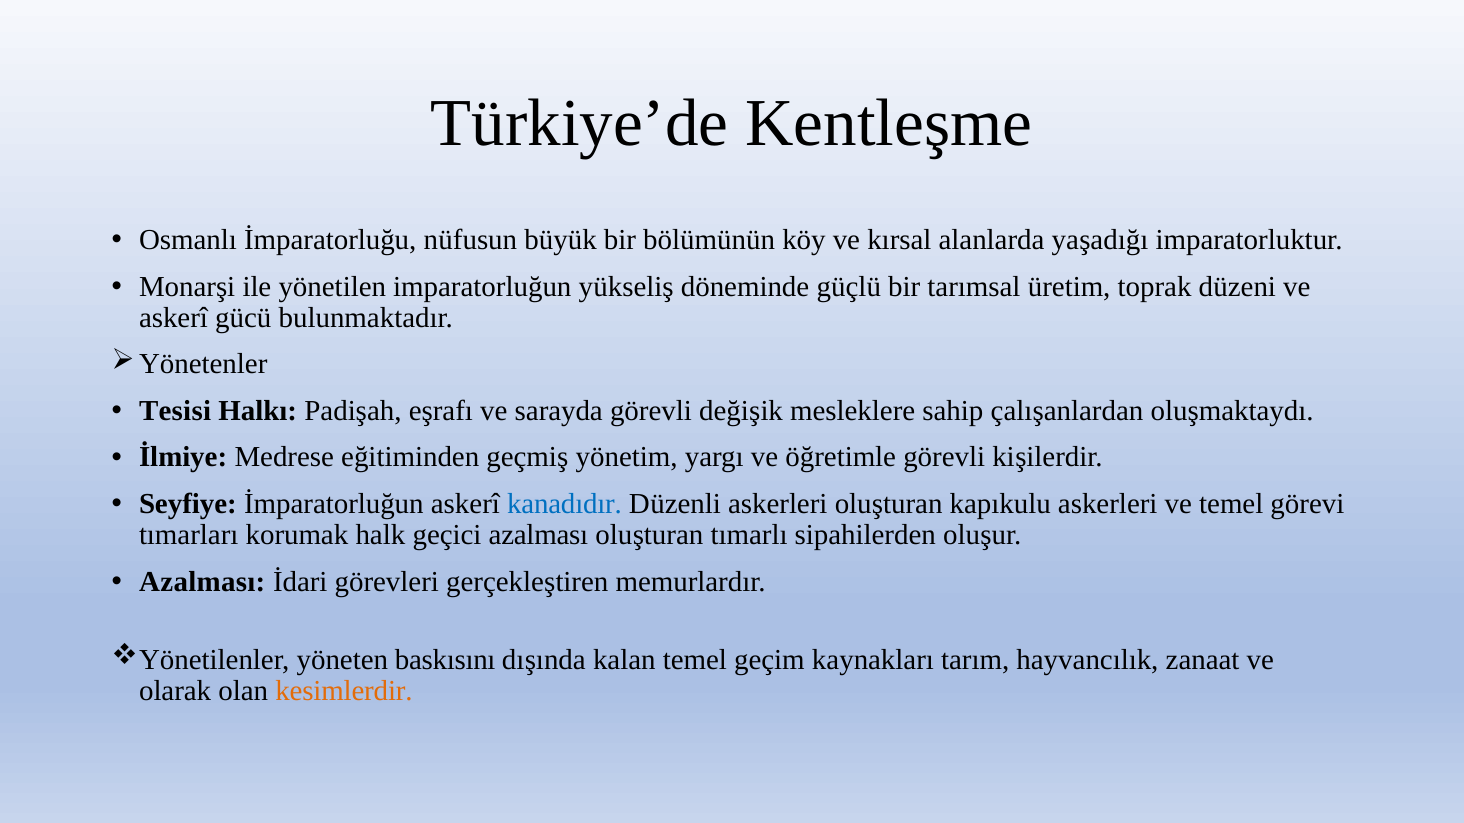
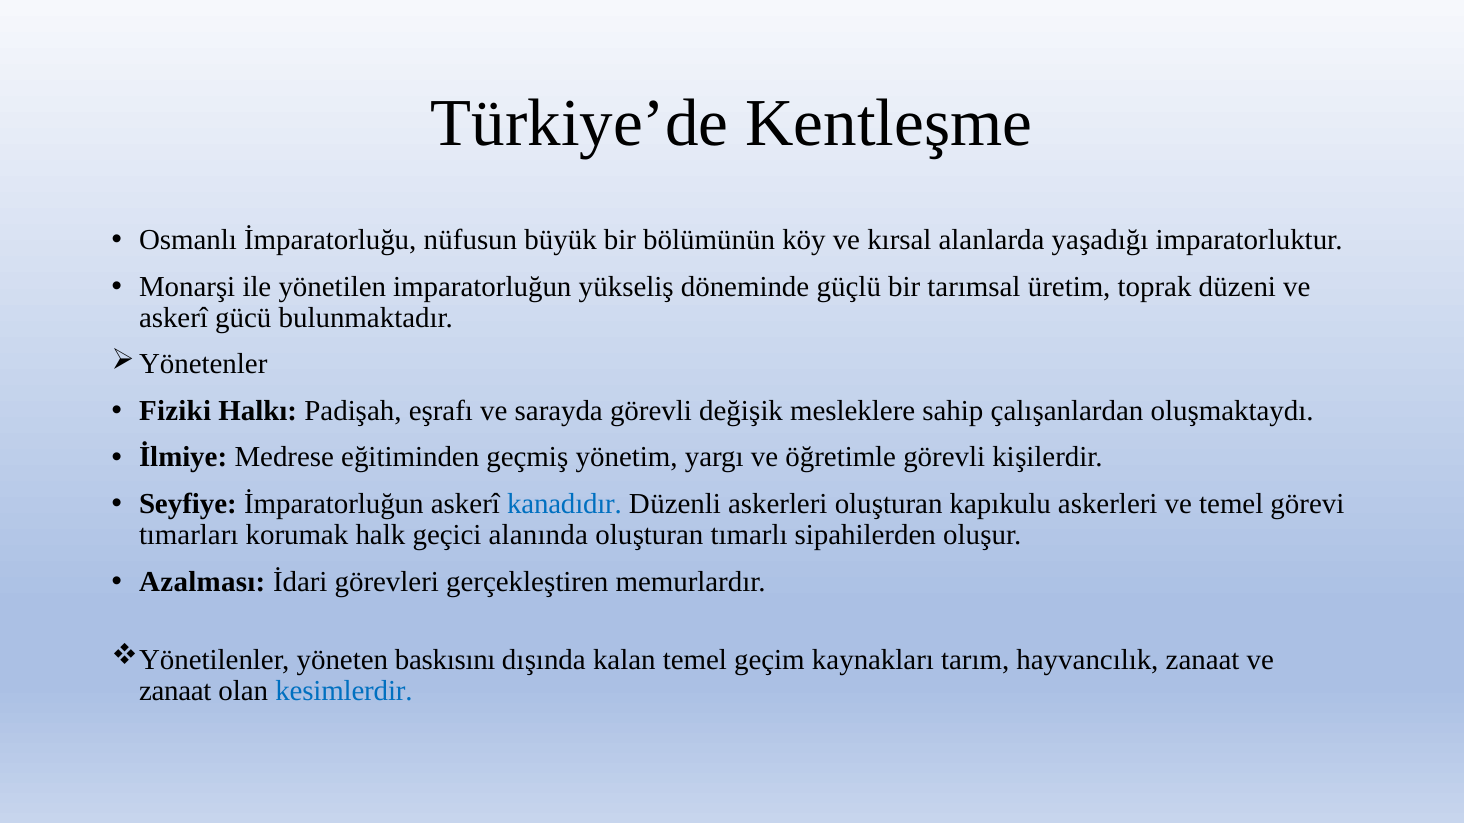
Tesisi: Tesisi -> Fiziki
geçici azalması: azalması -> alanında
olarak at (175, 691): olarak -> zanaat
kesimlerdir colour: orange -> blue
